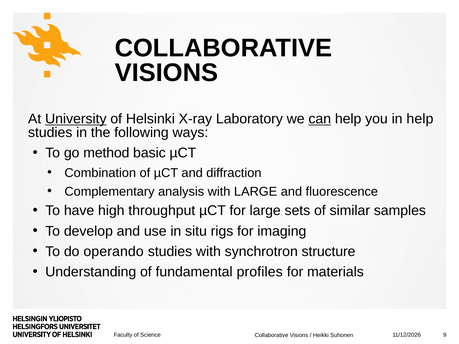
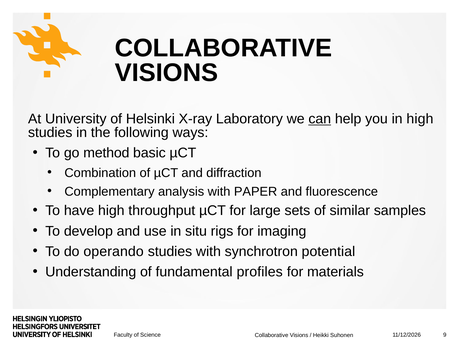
University underline: present -> none
in help: help -> high
with LARGE: LARGE -> PAPER
structure: structure -> potential
